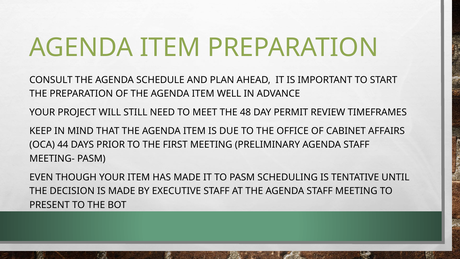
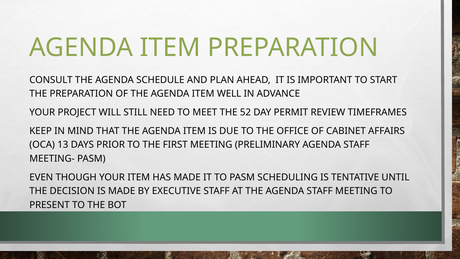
48: 48 -> 52
44: 44 -> 13
